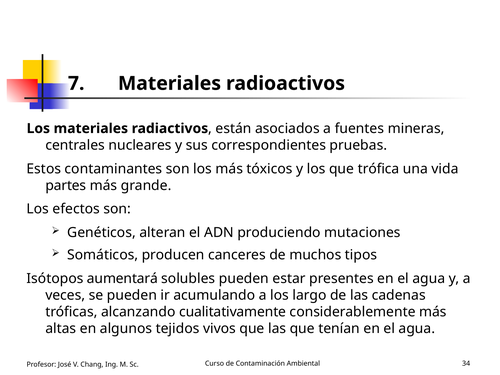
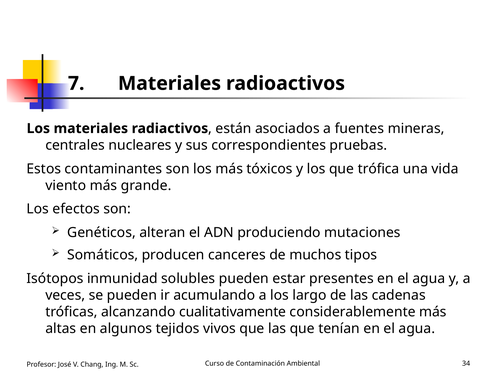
partes: partes -> viento
aumentará: aumentará -> inmunidad
